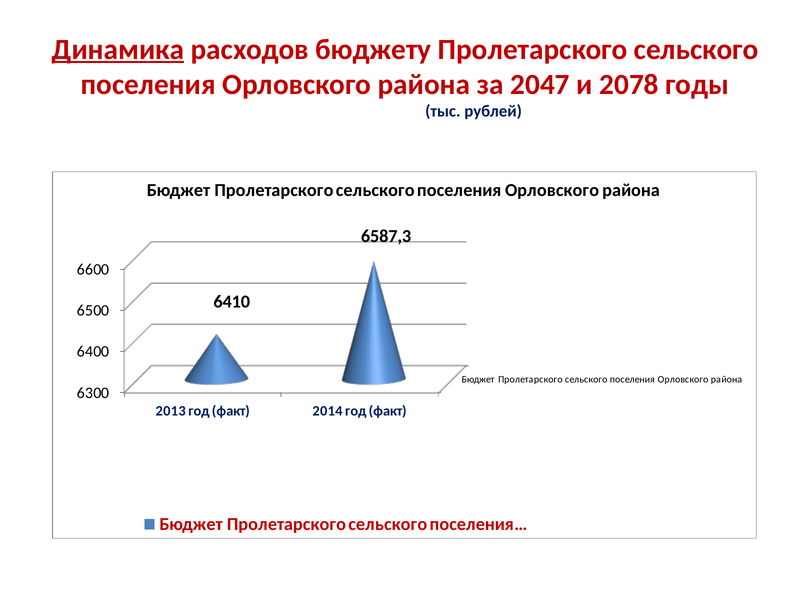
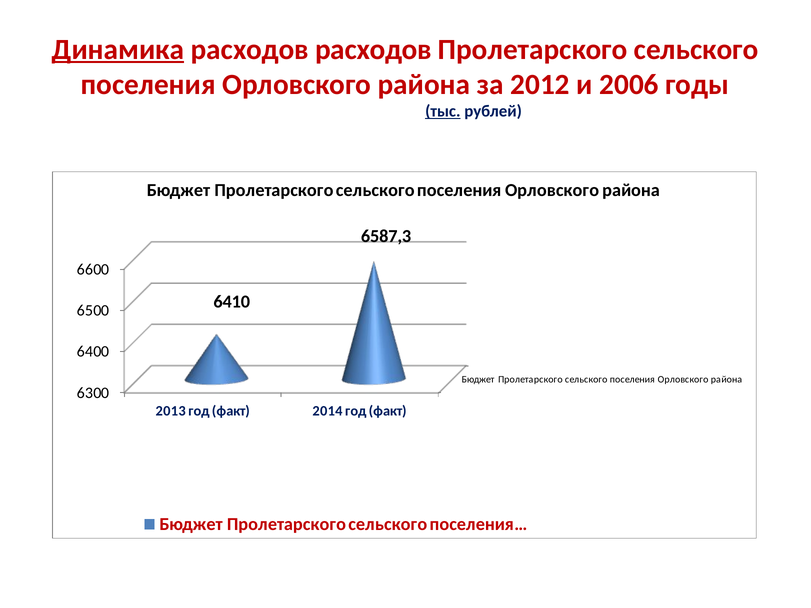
расходов бюджету: бюджету -> расходов
2047: 2047 -> 2012
2078: 2078 -> 2006
тыс underline: none -> present
